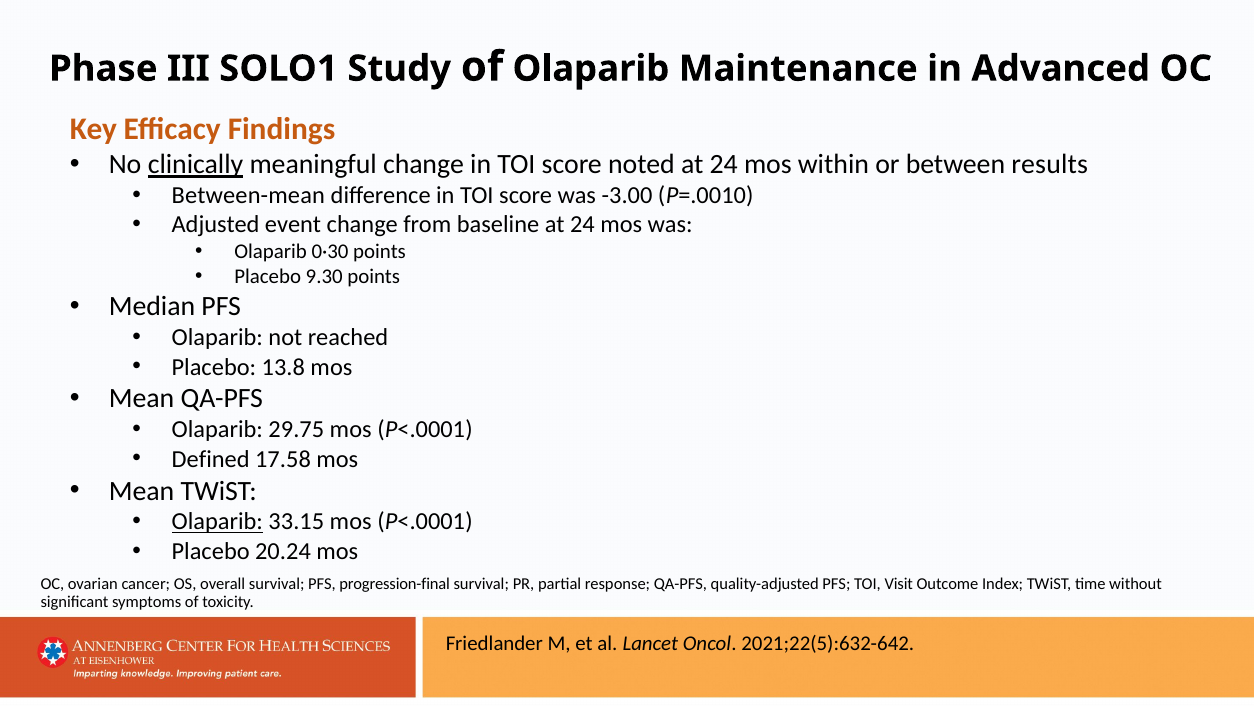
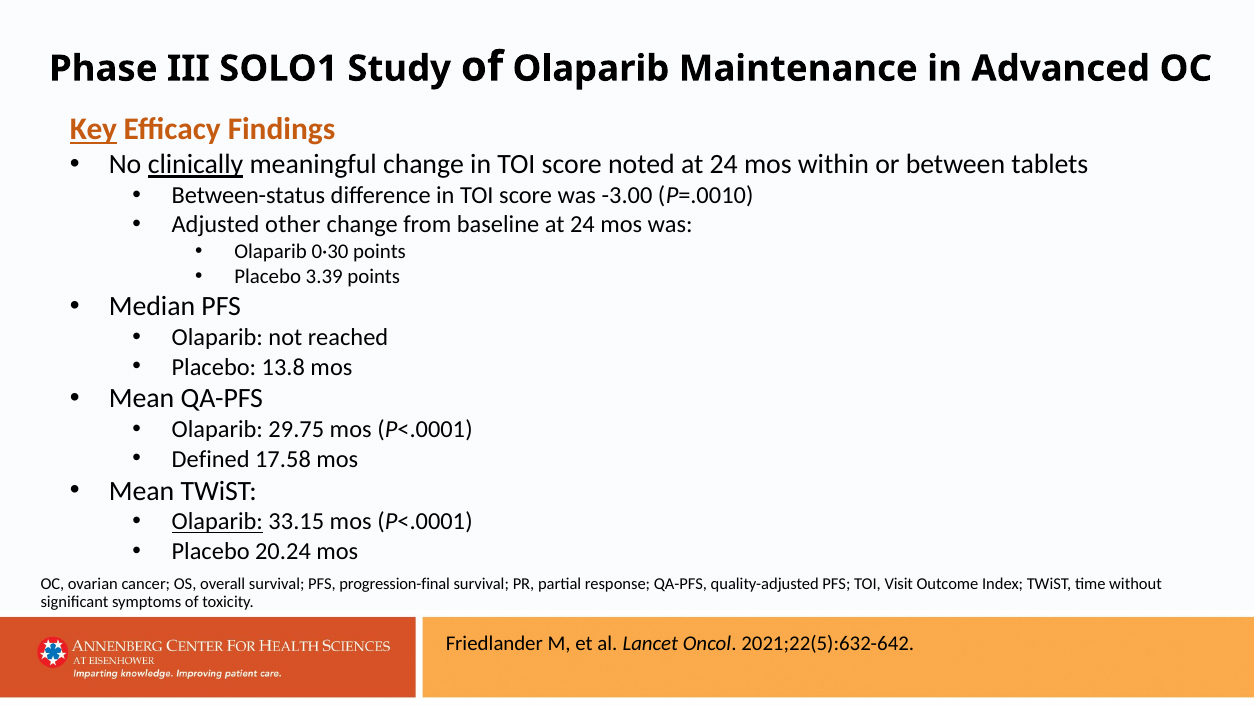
Key underline: none -> present
results: results -> tablets
Between-mean: Between-mean -> Between-status
event: event -> other
9.30: 9.30 -> 3.39
